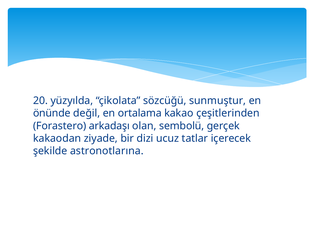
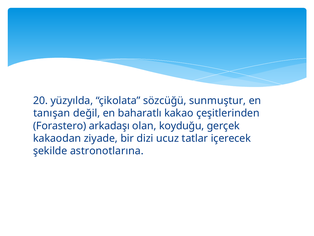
önünde: önünde -> tanışan
ortalama: ortalama -> baharatlı
sembolü: sembolü -> koyduğu
